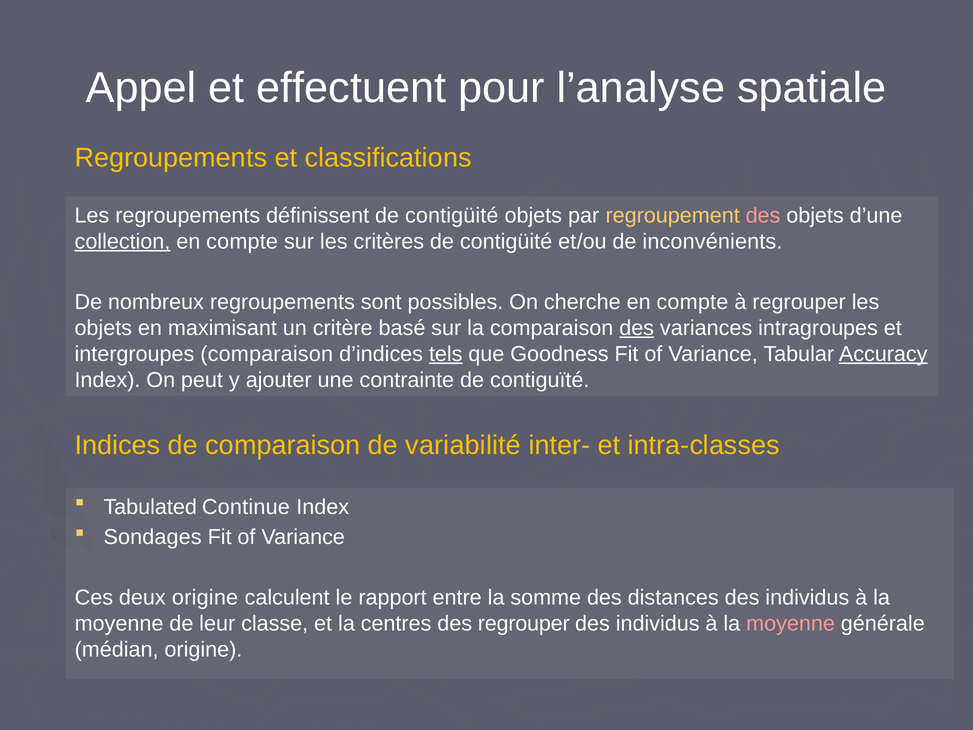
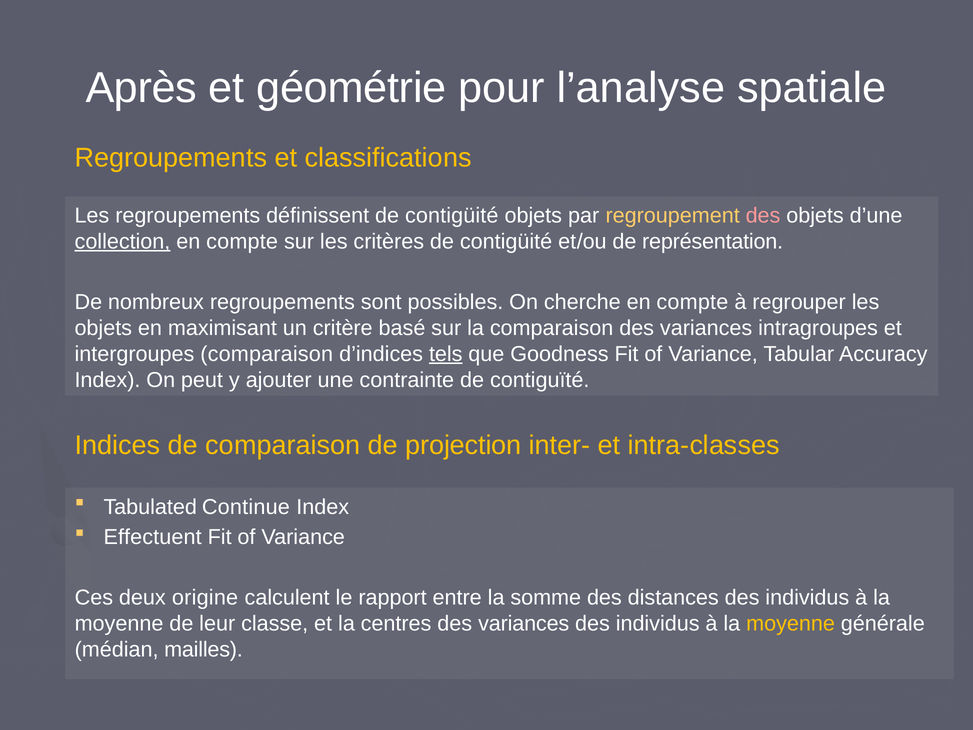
Appel: Appel -> Après
effectuent: effectuent -> géométrie
inconvénients: inconvénients -> représentation
des at (637, 328) underline: present -> none
Accuracy underline: present -> none
variabilité: variabilité -> projection
Sondages: Sondages -> Effectuent
regrouper at (524, 623): regrouper -> variances
moyenne at (791, 623) colour: pink -> yellow
médian origine: origine -> mailles
